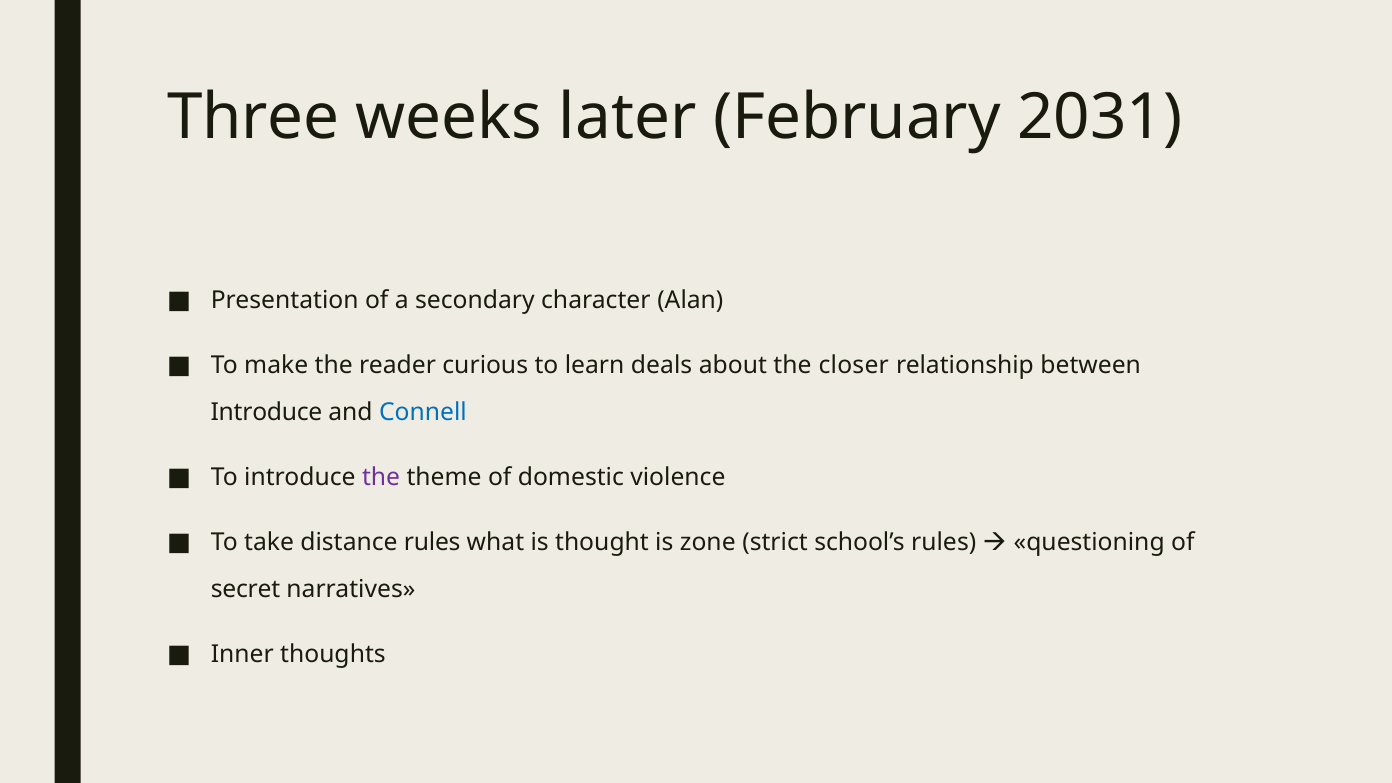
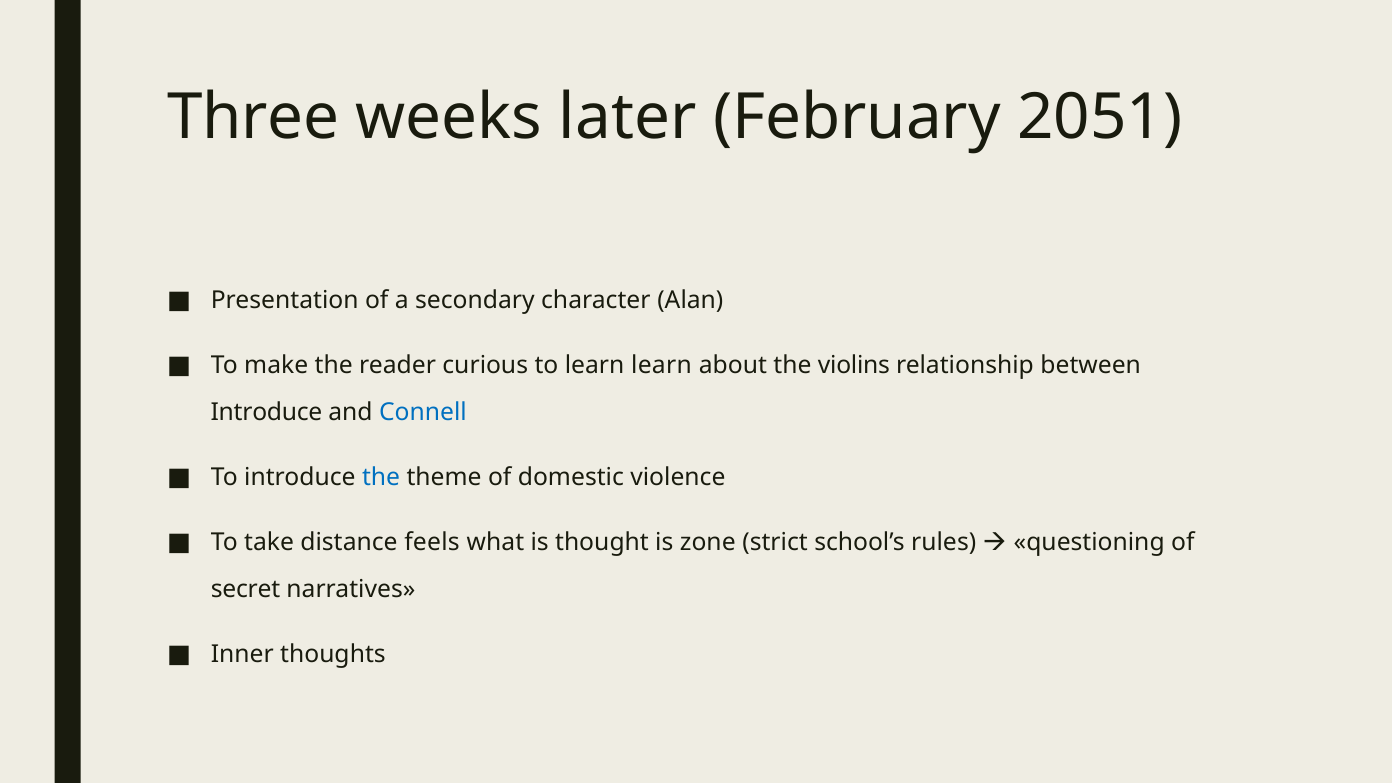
2031: 2031 -> 2051
learn deals: deals -> learn
closer: closer -> violins
the at (381, 477) colour: purple -> blue
distance rules: rules -> feels
